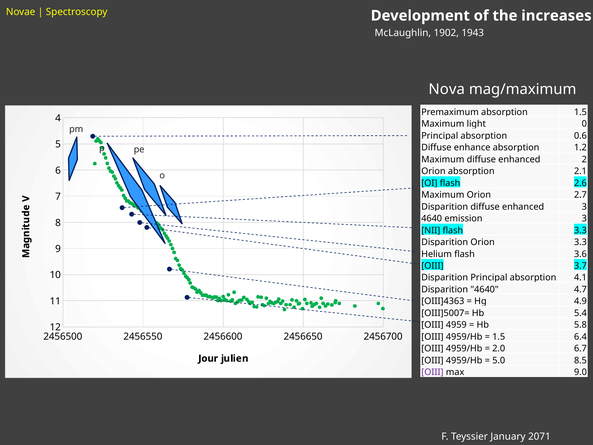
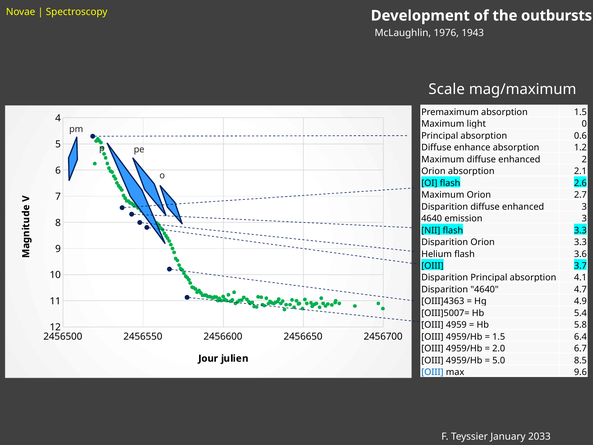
increases: increases -> outbursts
1902: 1902 -> 1976
Nova: Nova -> Scale
OIII at (432, 372) colour: purple -> blue
9.0: 9.0 -> 9.6
2071: 2071 -> 2033
